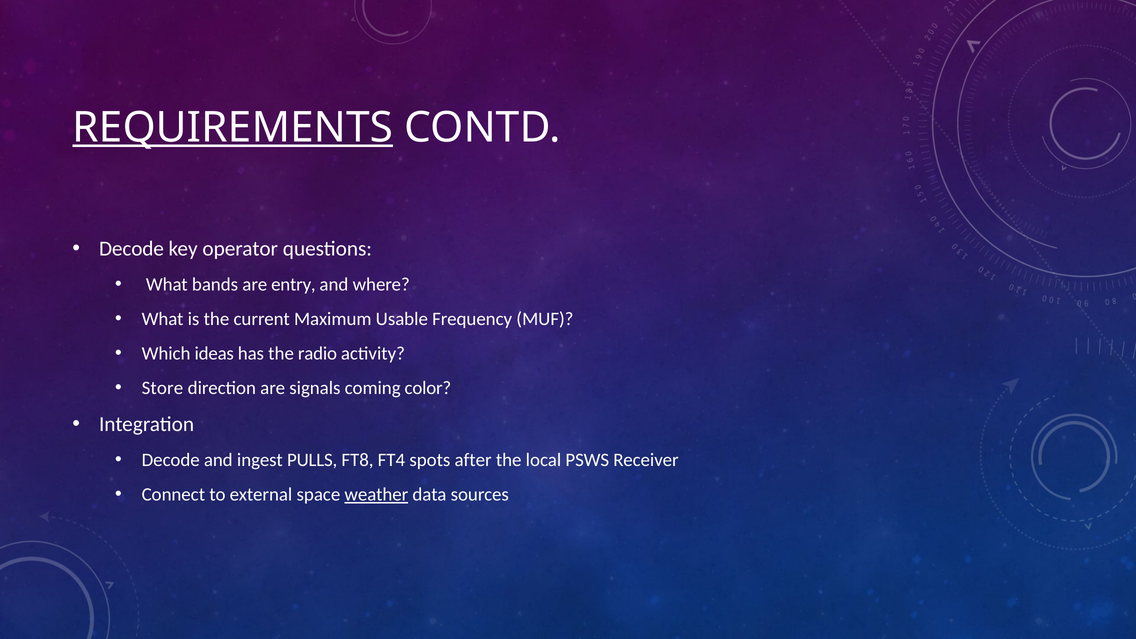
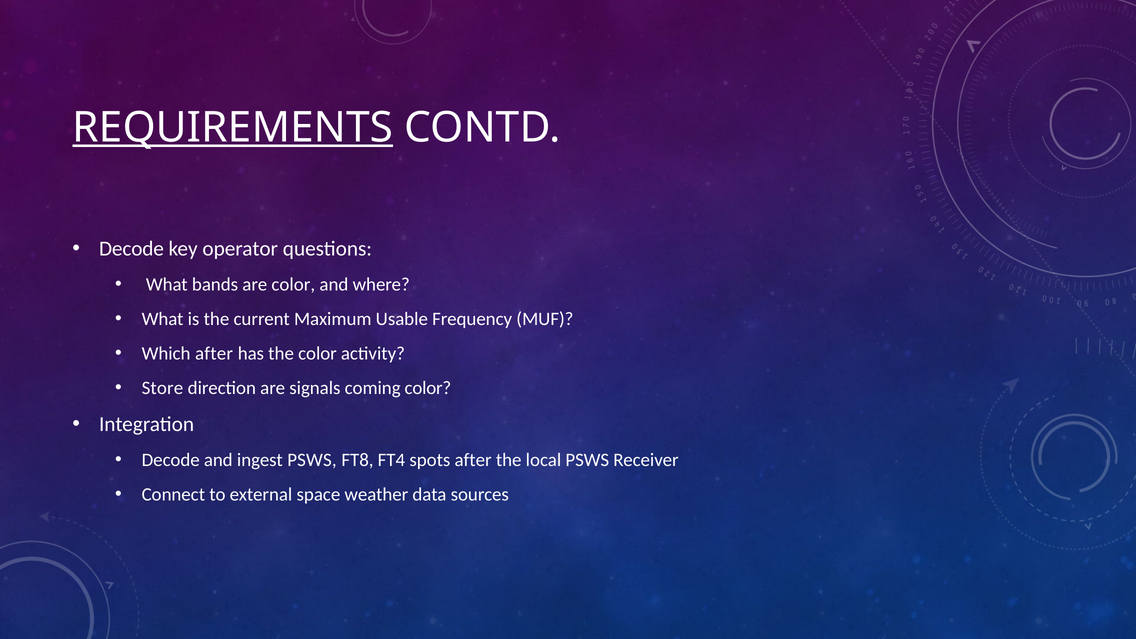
are entry: entry -> color
Which ideas: ideas -> after
the radio: radio -> color
ingest PULLS: PULLS -> PSWS
weather underline: present -> none
